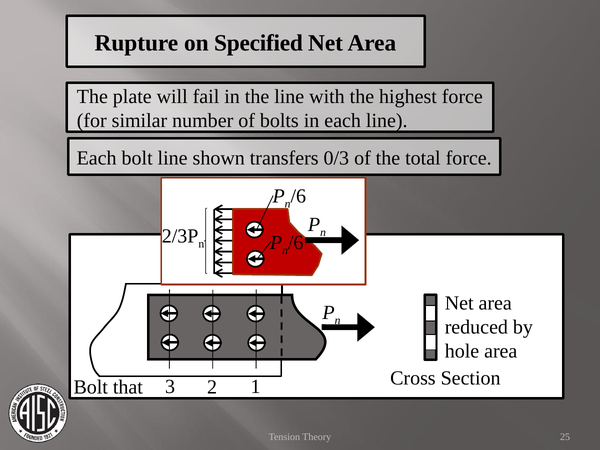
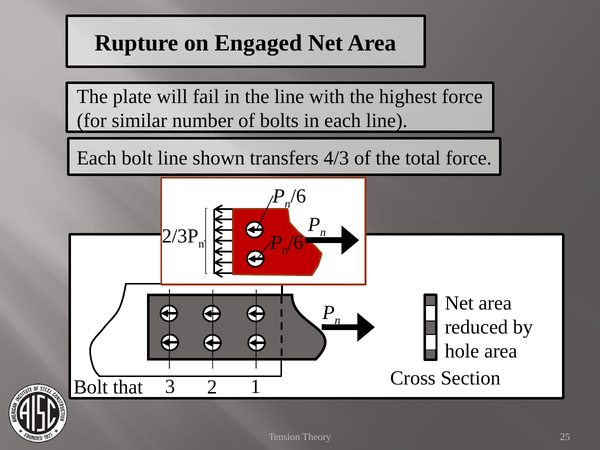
Specified: Specified -> Engaged
0/3: 0/3 -> 4/3
